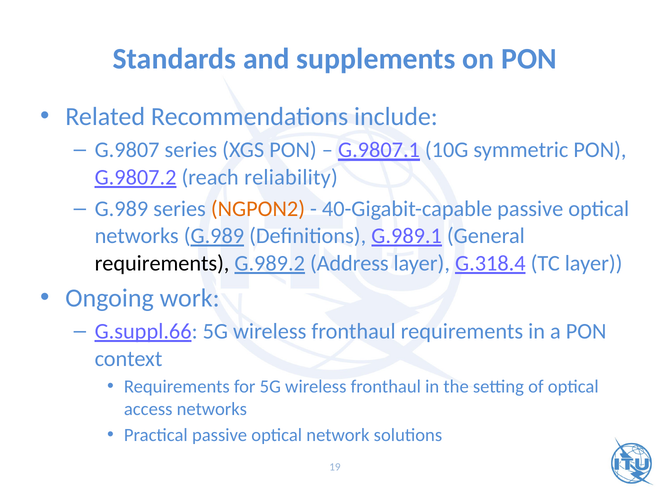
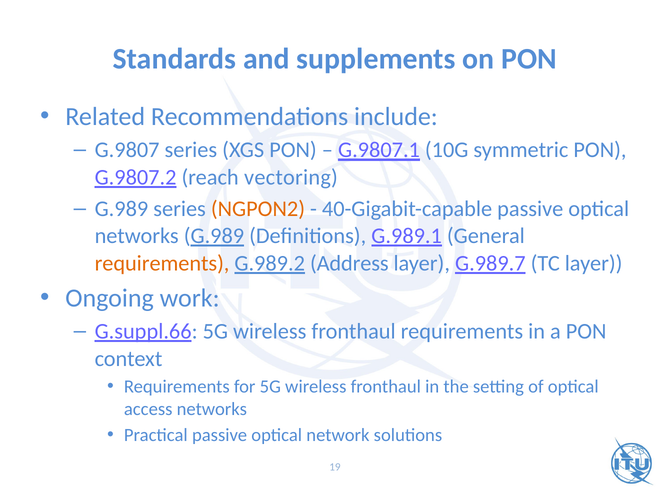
reliability: reliability -> vectoring
requirements at (162, 263) colour: black -> orange
G.318.4: G.318.4 -> G.989.7
